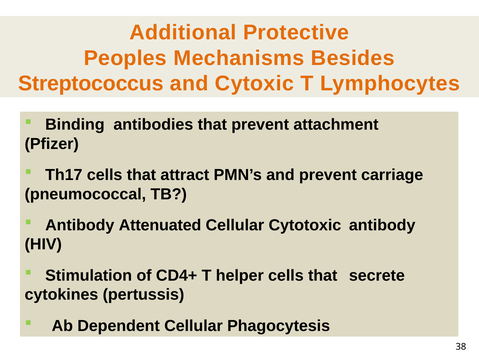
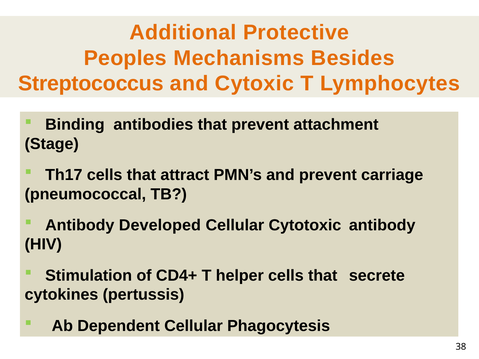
Pfizer: Pfizer -> Stage
Attenuated: Attenuated -> Developed
